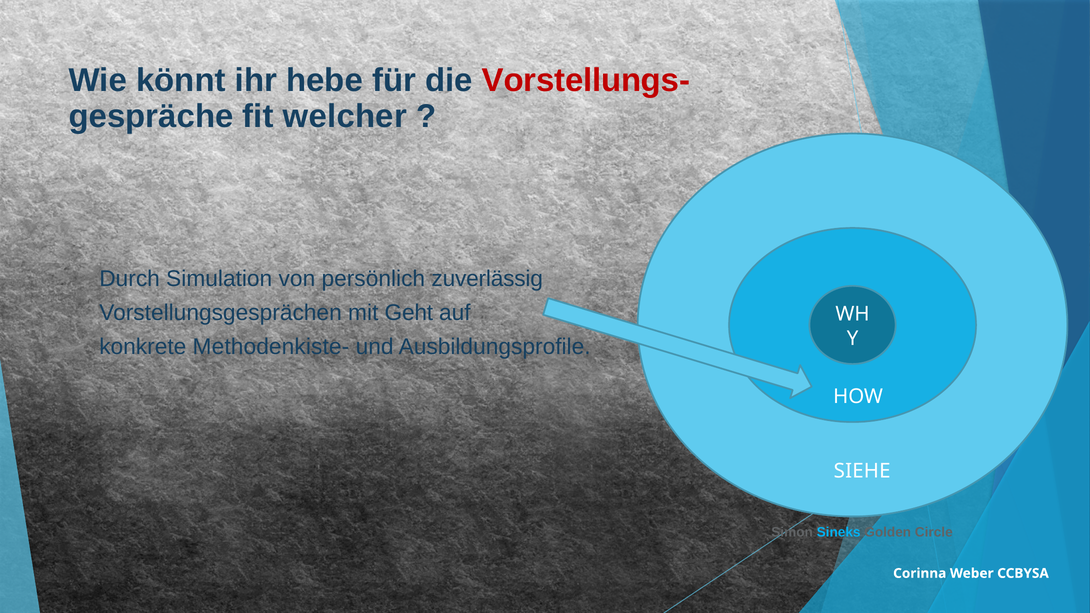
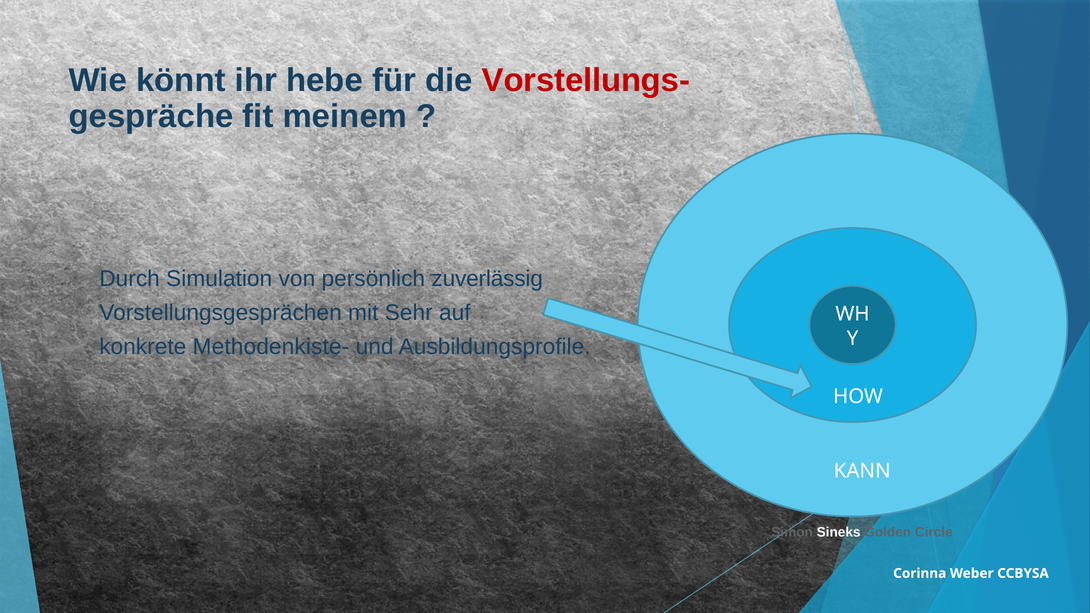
welcher: welcher -> meinem
Geht: Geht -> Sehr
SIEHE: SIEHE -> KANN
Sineks colour: light blue -> white
